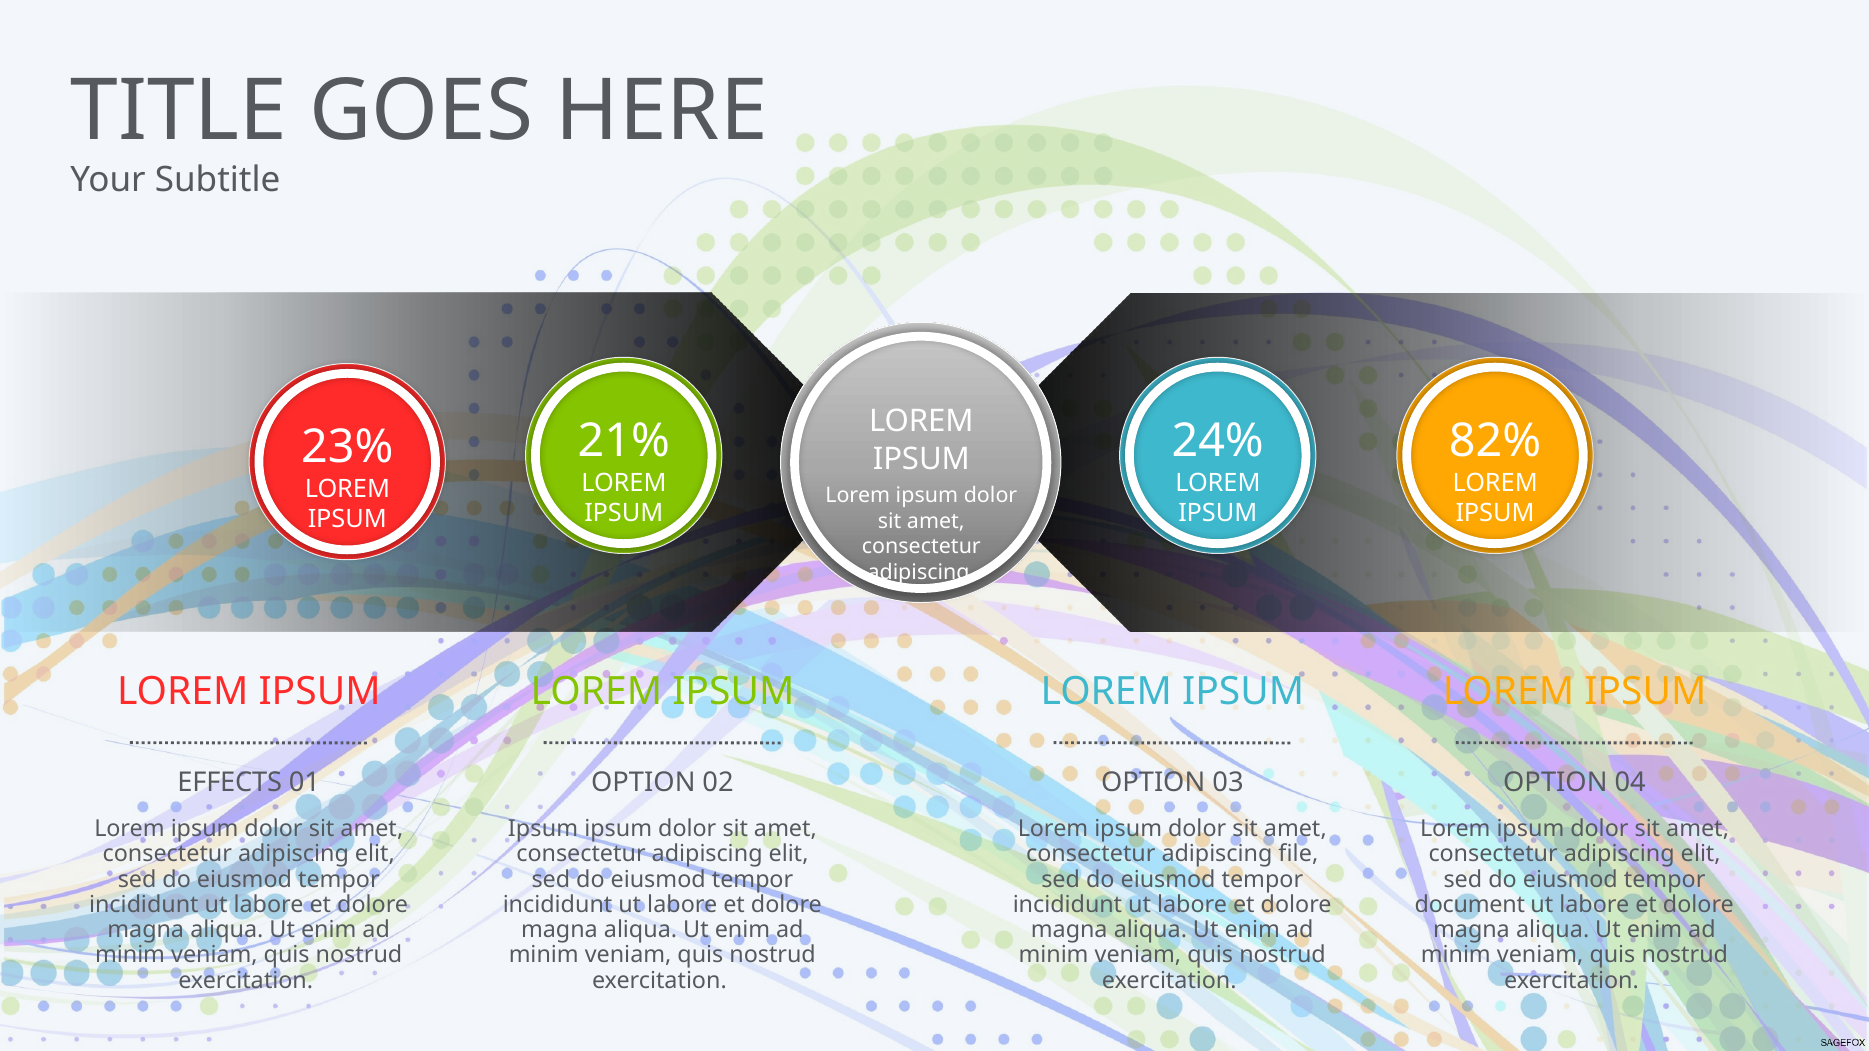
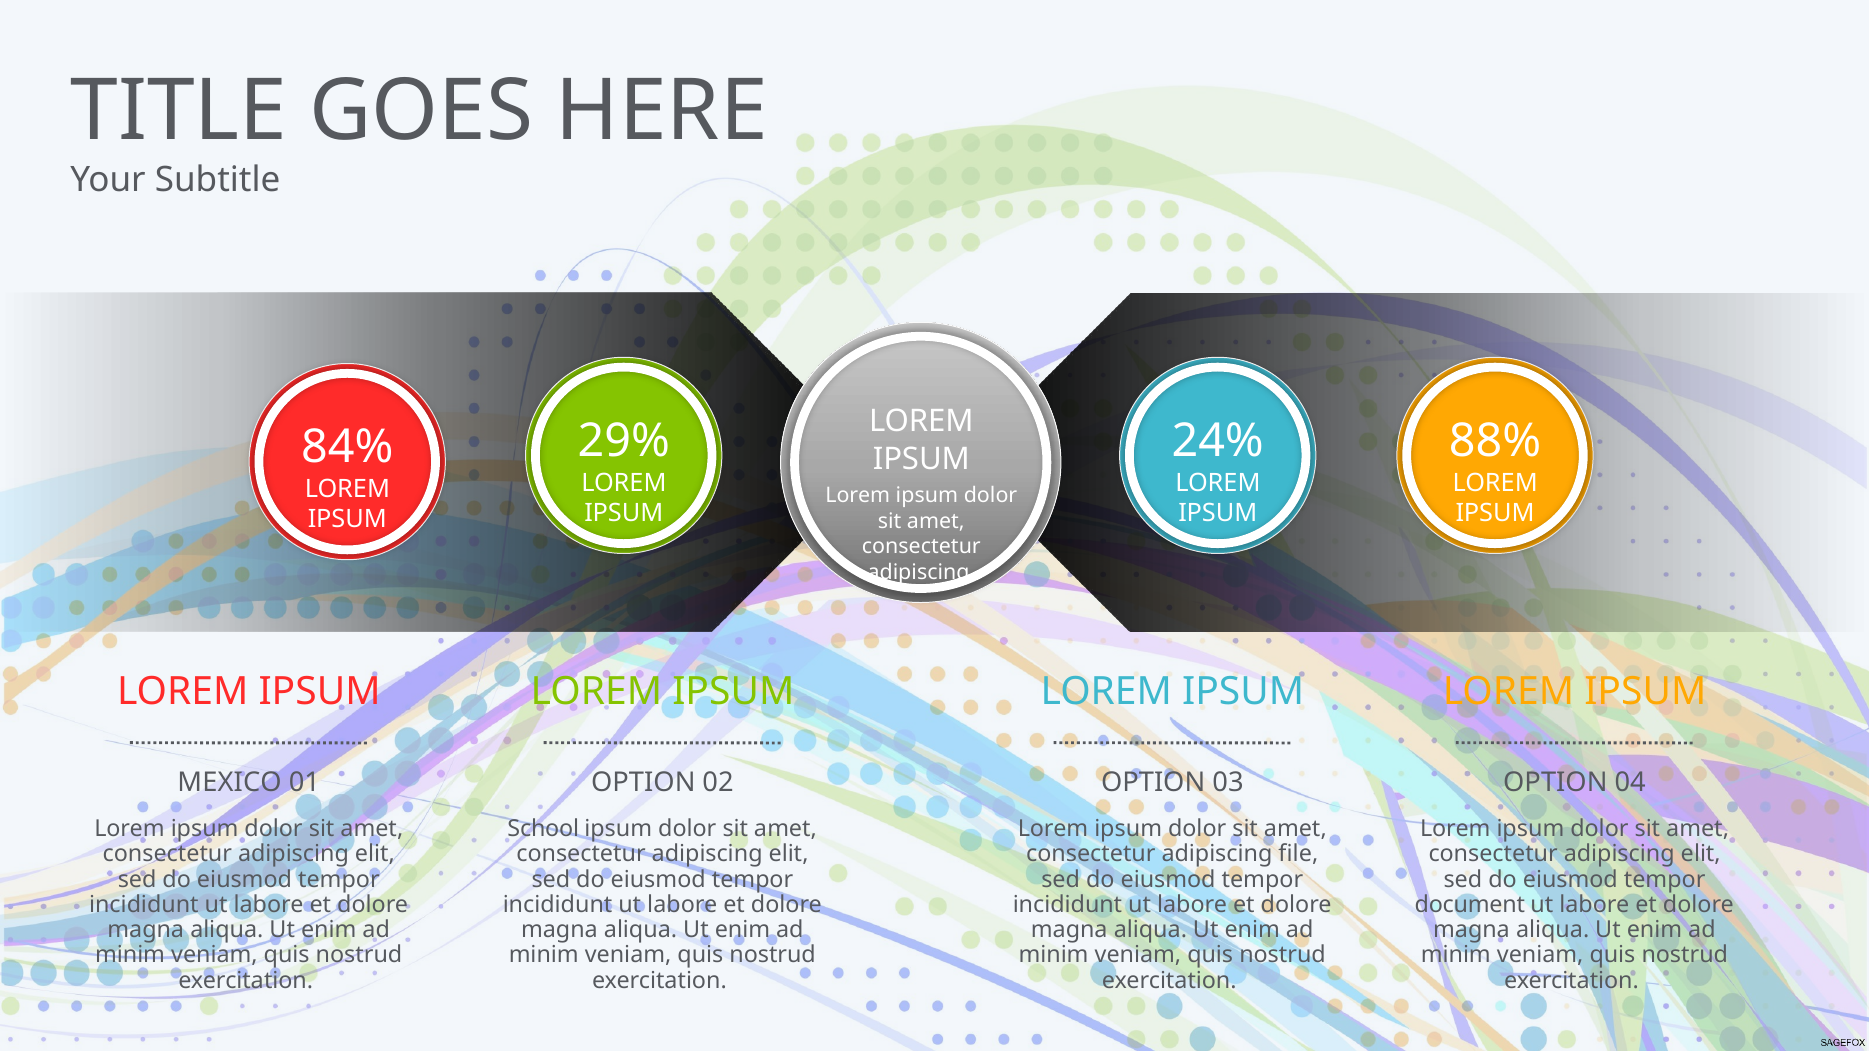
21%: 21% -> 29%
82%: 82% -> 88%
23%: 23% -> 84%
EFFECTS: EFFECTS -> MEXICO
Ipsum at (543, 829): Ipsum -> School
